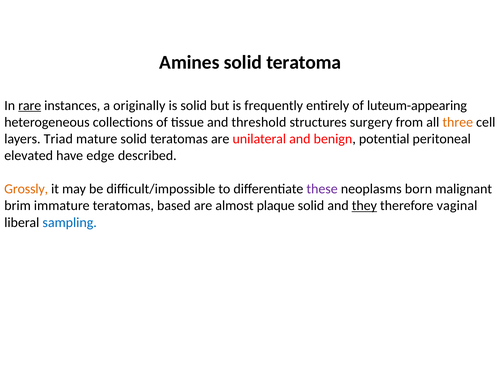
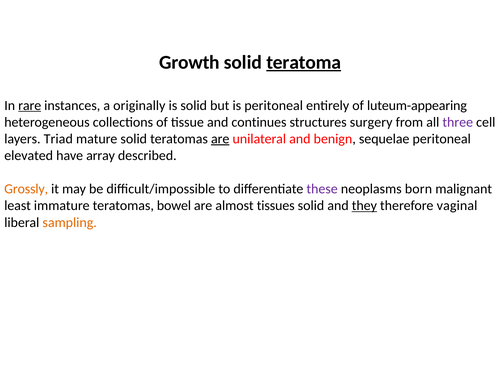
Amines: Amines -> Growth
teratoma underline: none -> present
is frequently: frequently -> peritoneal
threshold: threshold -> continues
three colour: orange -> purple
are at (220, 139) underline: none -> present
potential: potential -> sequelae
edge: edge -> array
brim: brim -> least
based: based -> bowel
plaque: plaque -> tissues
sampling colour: blue -> orange
